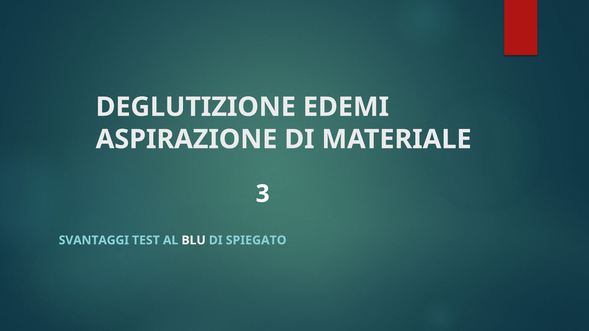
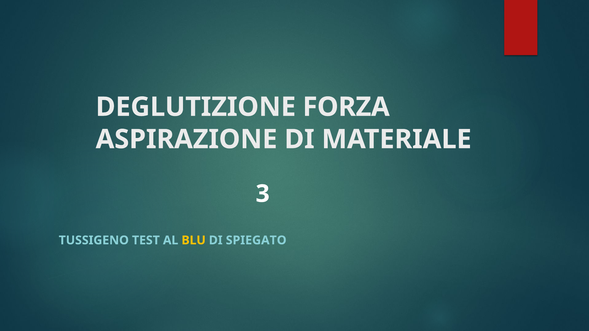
EDEMI: EDEMI -> FORZA
SVANTAGGI: SVANTAGGI -> TUSSIGENO
BLU colour: white -> yellow
